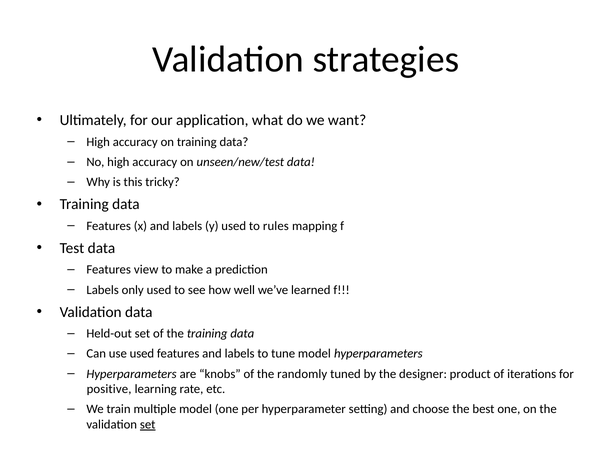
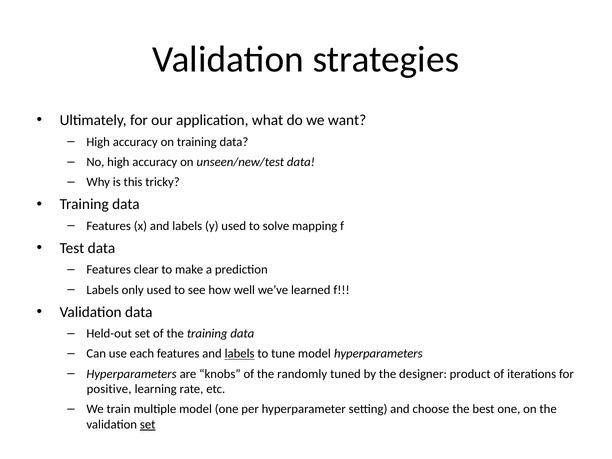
rules: rules -> solve
view: view -> clear
use used: used -> each
labels at (240, 354) underline: none -> present
